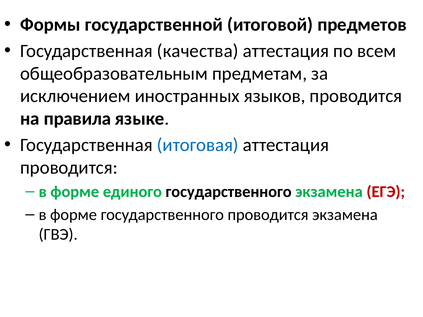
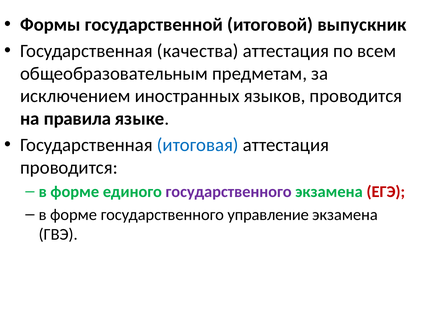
предметов: предметов -> выпускник
государственного at (229, 192) colour: black -> purple
государственного проводится: проводится -> управление
